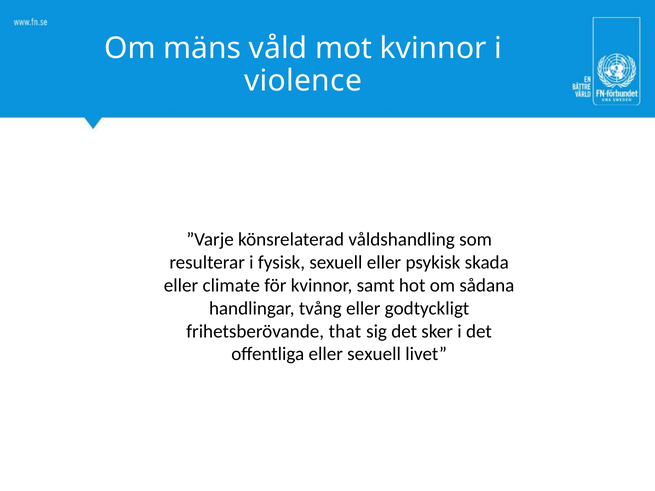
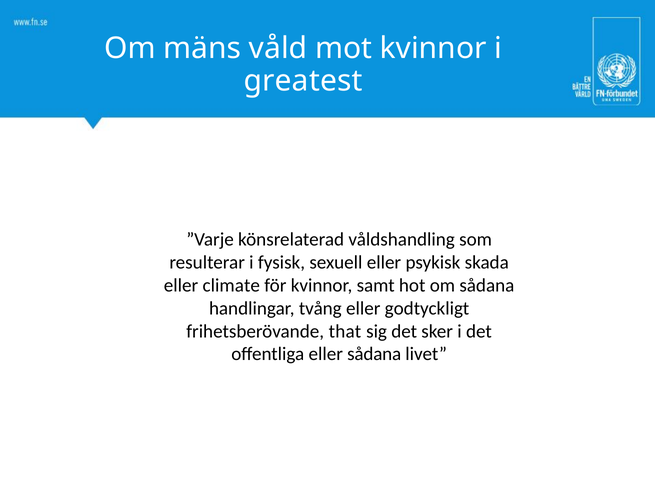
violence: violence -> greatest
eller sexuell: sexuell -> sådana
